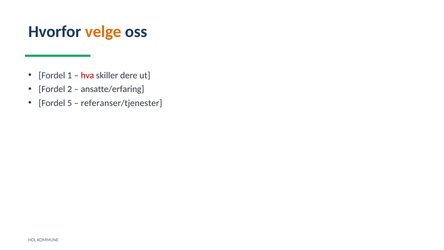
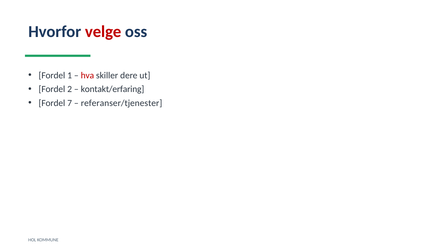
velge colour: orange -> red
ansatte/erfaring: ansatte/erfaring -> kontakt/erfaring
5: 5 -> 7
